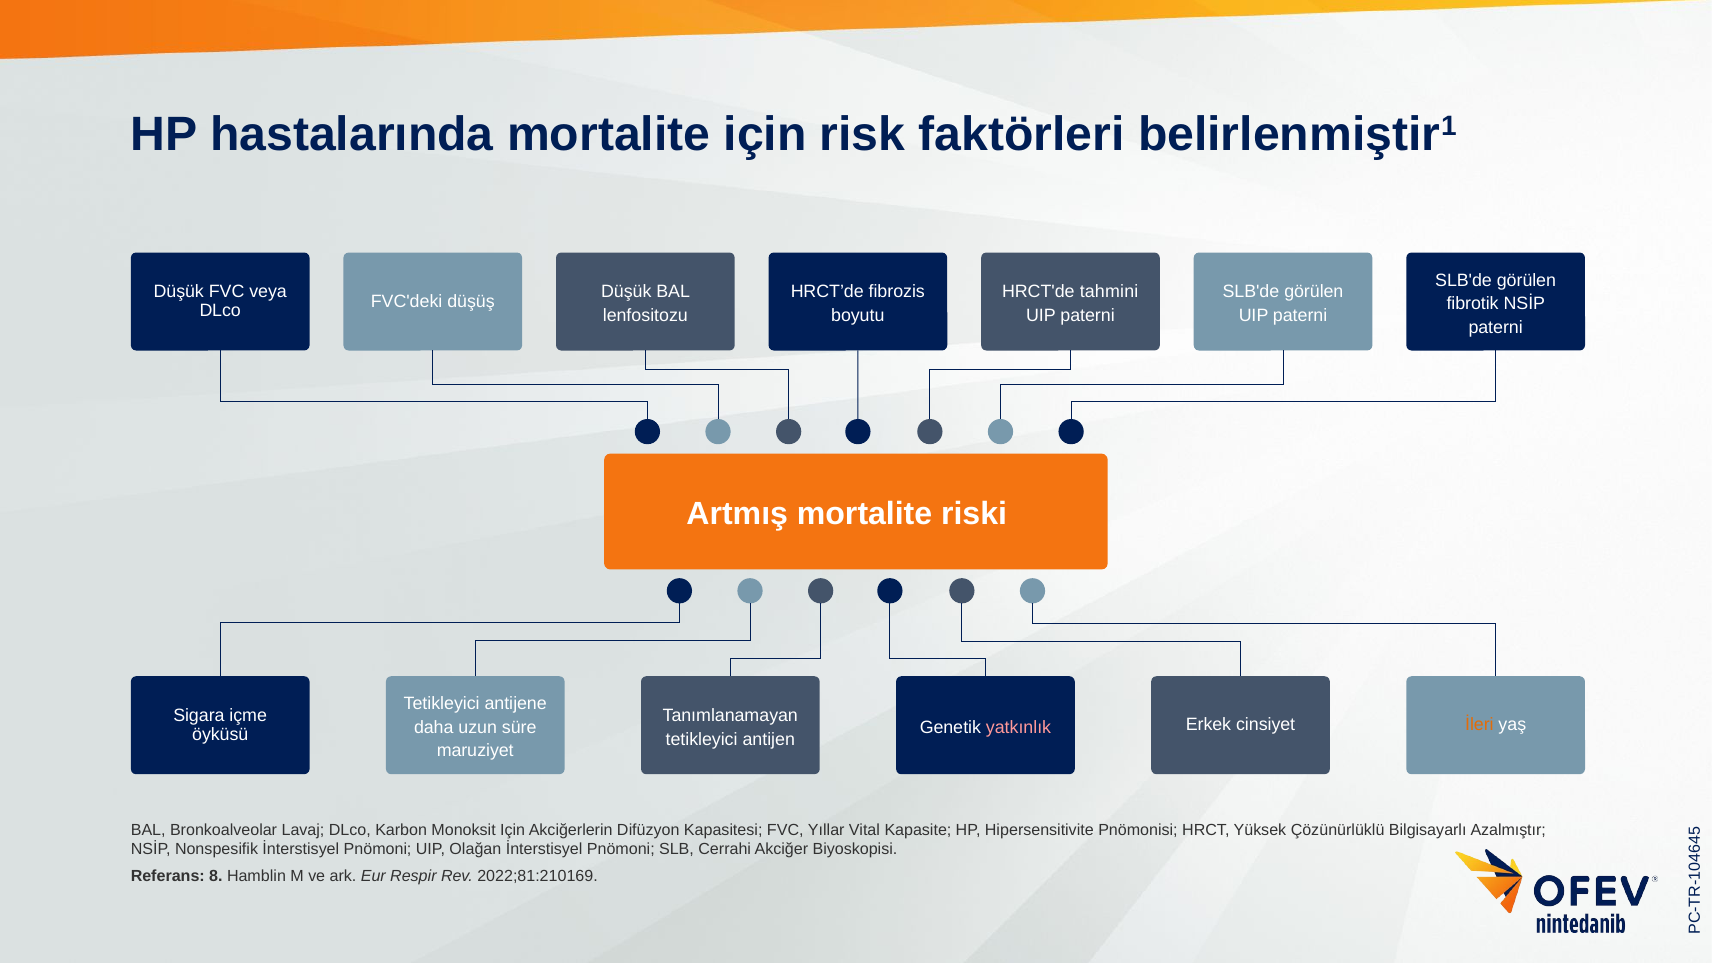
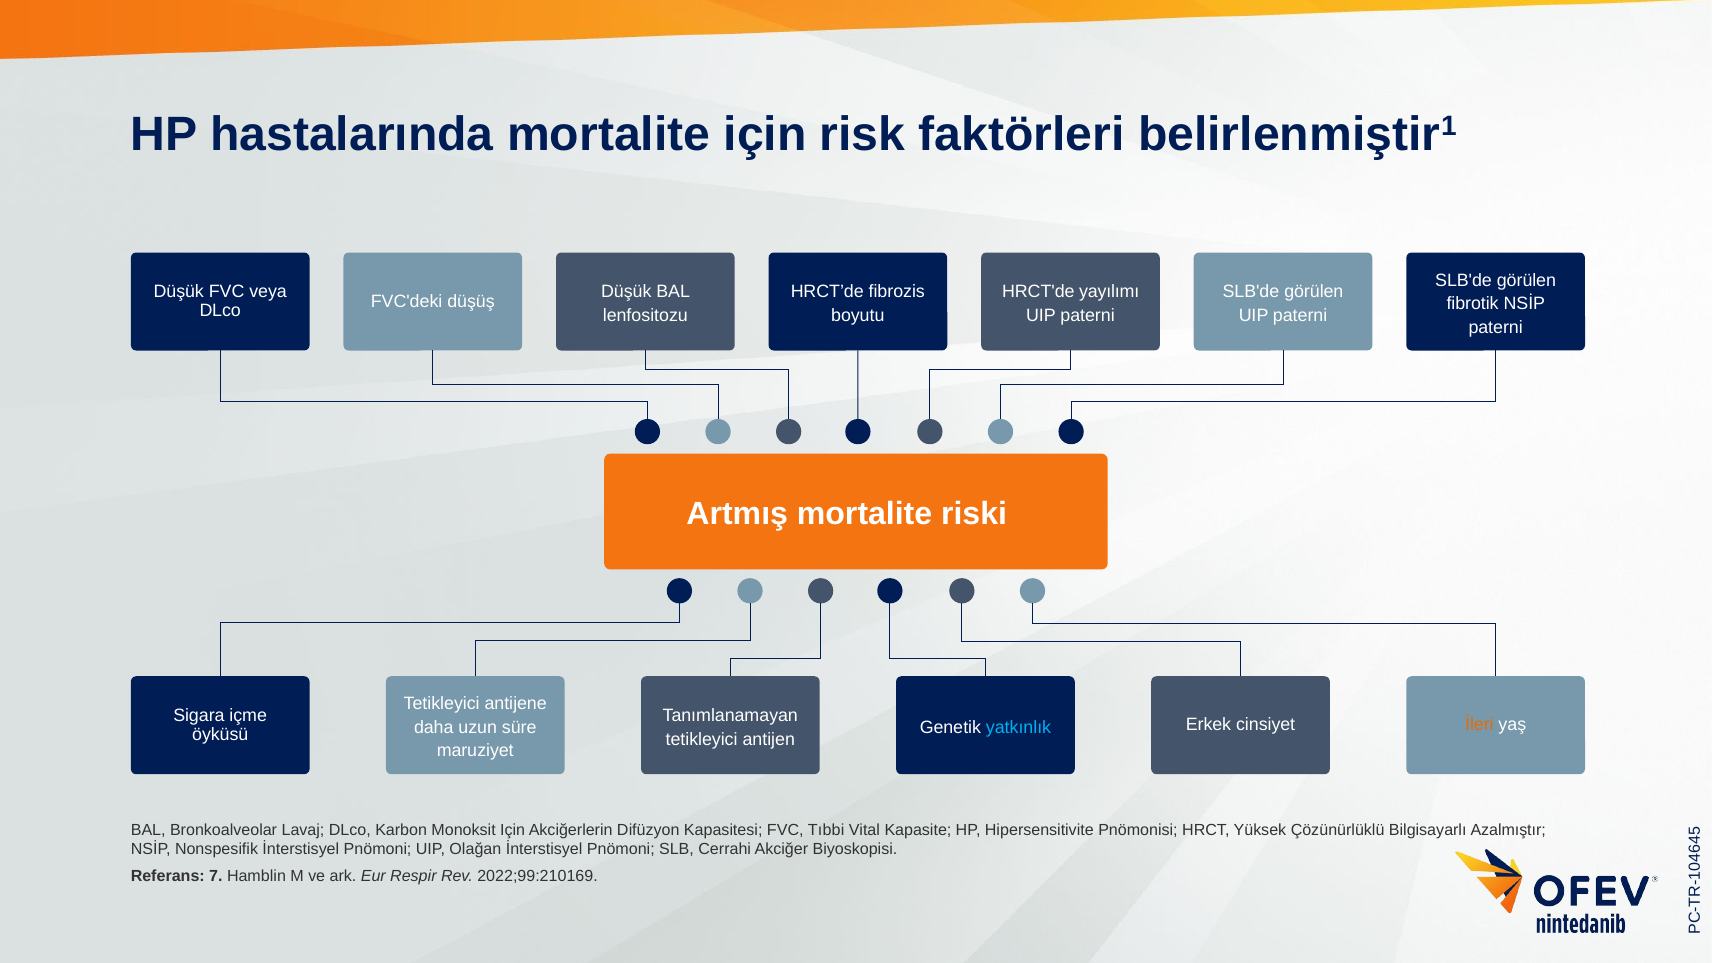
tahmini: tahmini -> yayılımı
yatkınlık colour: pink -> light blue
Yıllar: Yıllar -> Tıbbi
8: 8 -> 7
2022;81:210169: 2022;81:210169 -> 2022;99:210169
